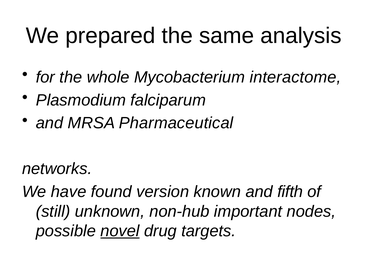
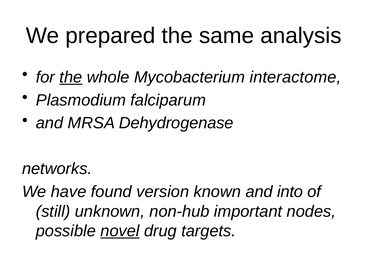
the at (71, 77) underline: none -> present
Pharmaceutical: Pharmaceutical -> Dehydrogenase
fifth: fifth -> into
